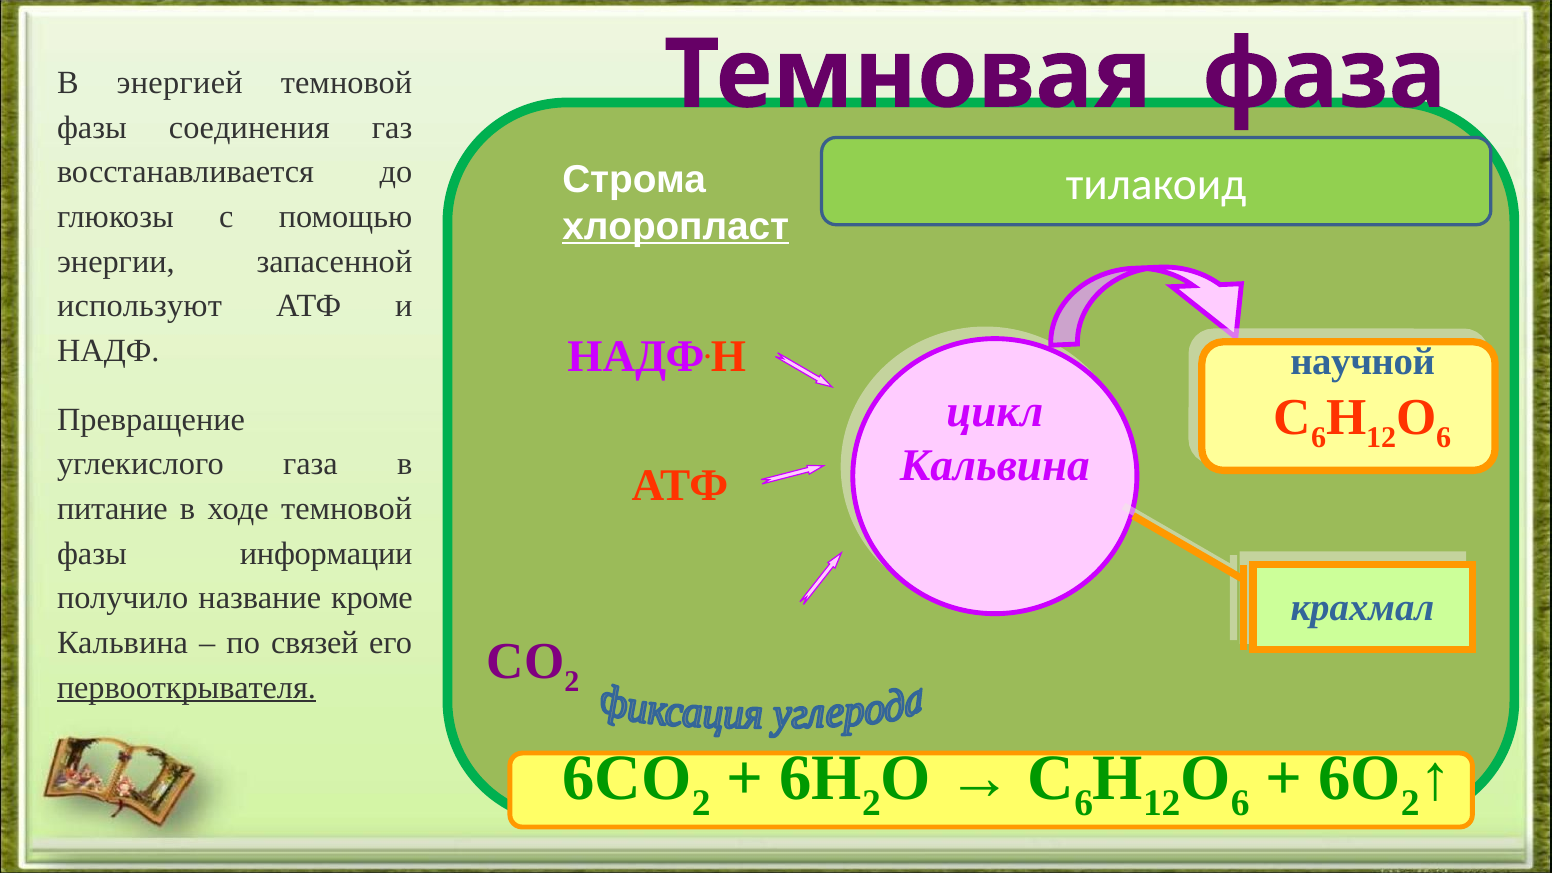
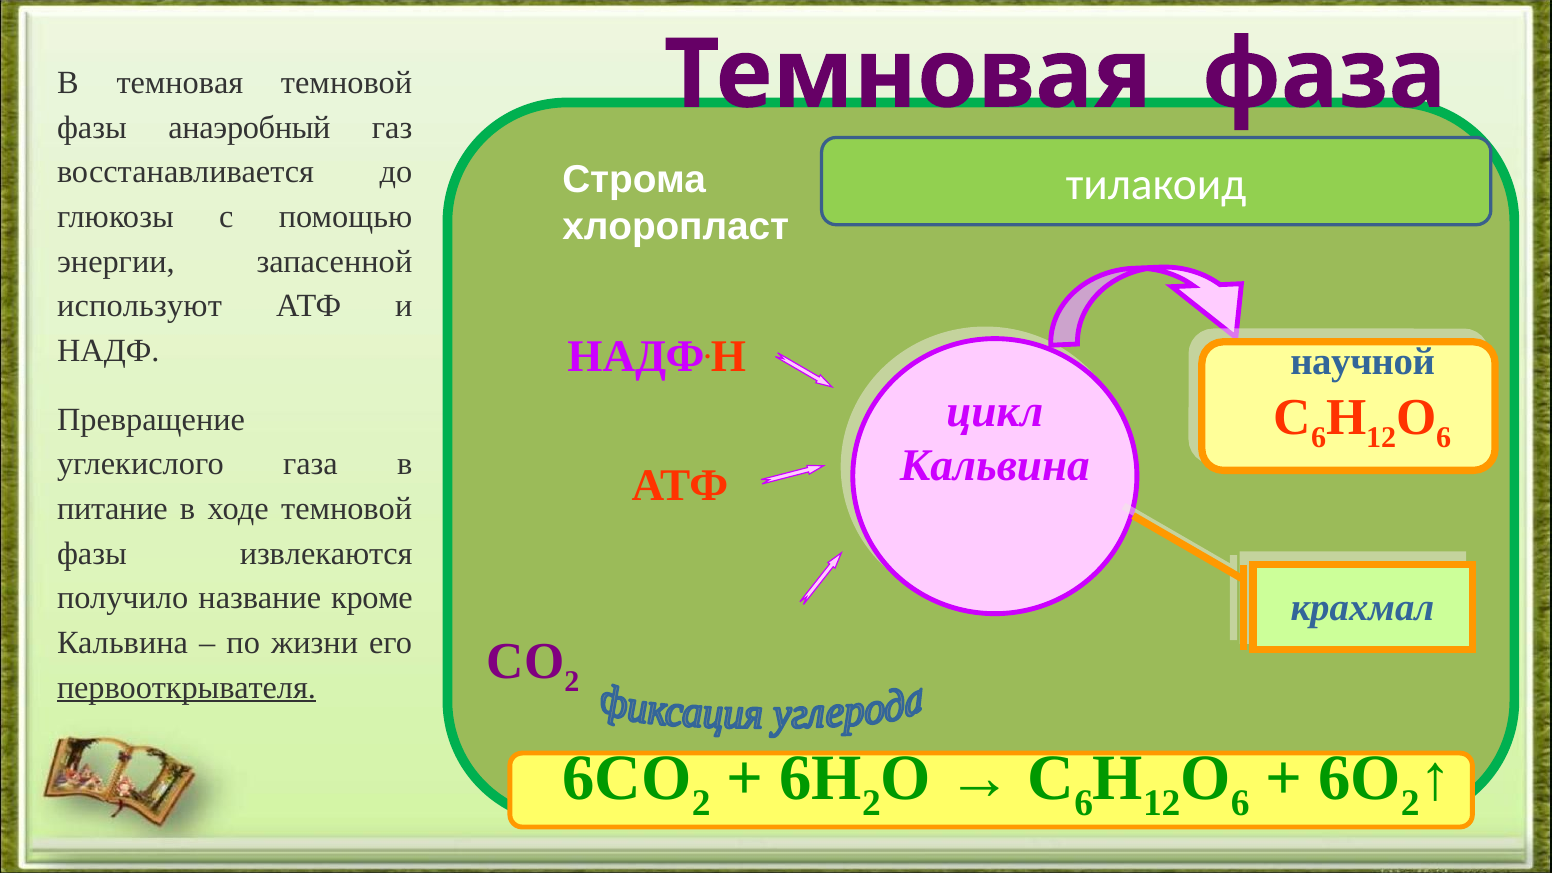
В энергией: энергией -> темновая
соединения: соединения -> анаэробный
хлоропласт underline: present -> none
информации: информации -> извлекаются
связей: связей -> жизни
